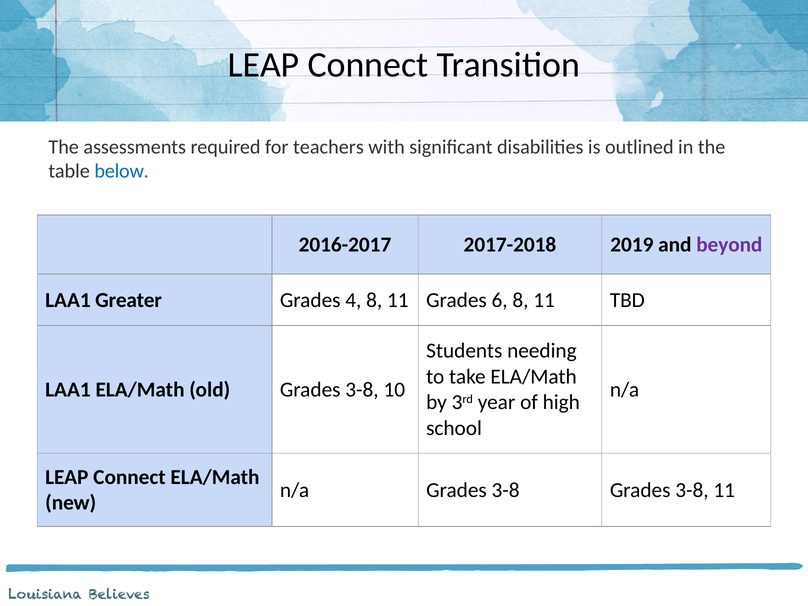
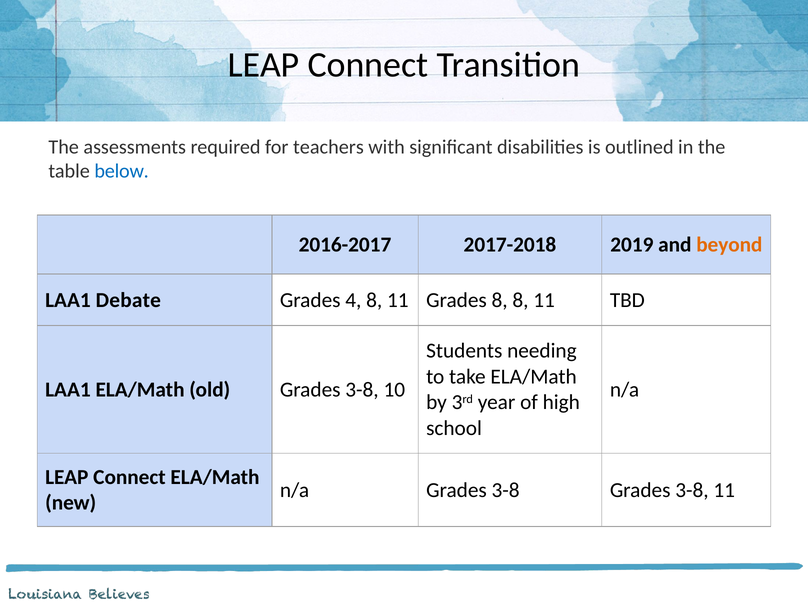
beyond colour: purple -> orange
Greater: Greater -> Debate
Grades 6: 6 -> 8
